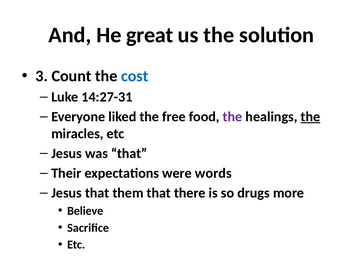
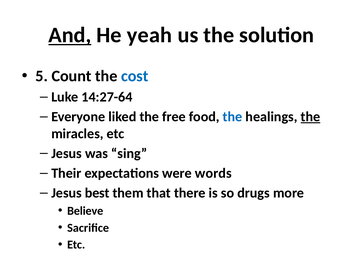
And underline: none -> present
great: great -> yeah
3: 3 -> 5
14:27-31: 14:27-31 -> 14:27-64
the at (233, 117) colour: purple -> blue
was that: that -> sing
Jesus that: that -> best
